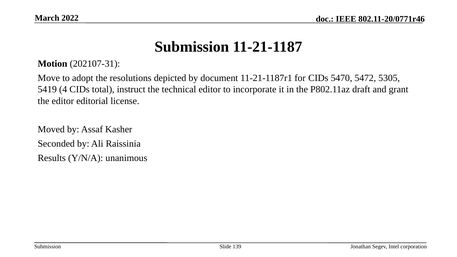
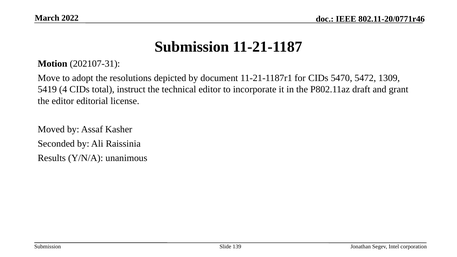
5305: 5305 -> 1309
